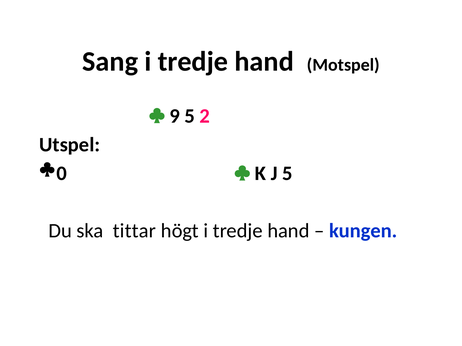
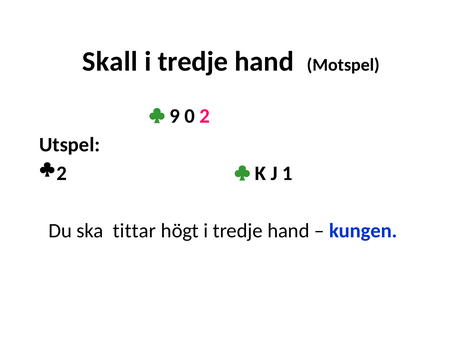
Sang: Sang -> Skall
9 5: 5 -> 0
0 at (62, 174): 0 -> 2
J 5: 5 -> 1
